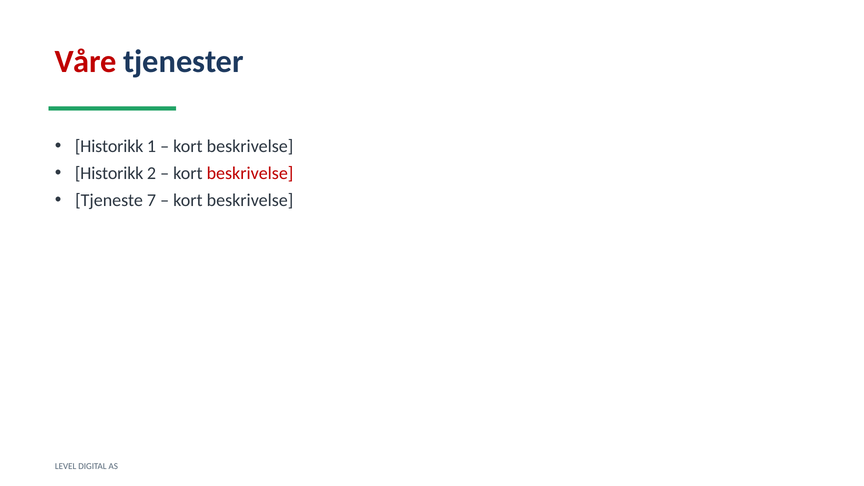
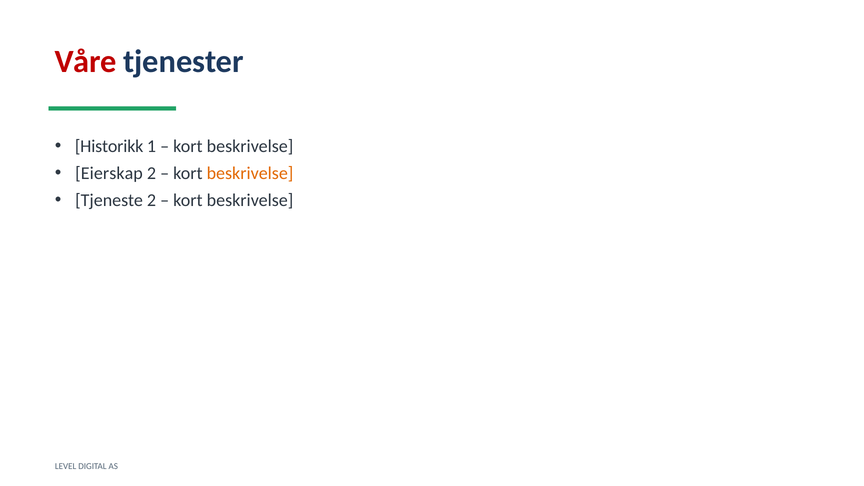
Historikk at (109, 173): Historikk -> Eierskap
beskrivelse at (250, 173) colour: red -> orange
Tjeneste 7: 7 -> 2
